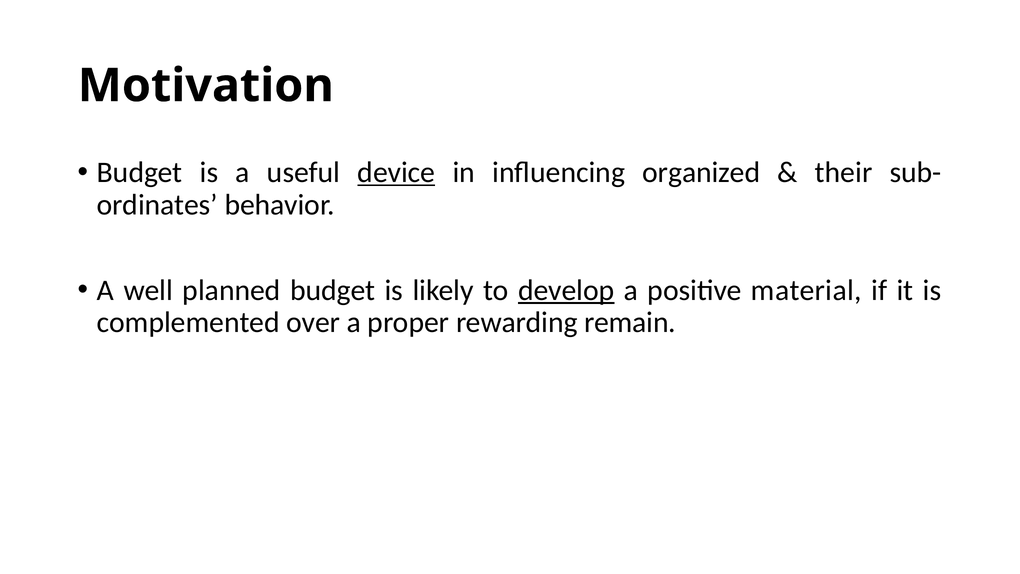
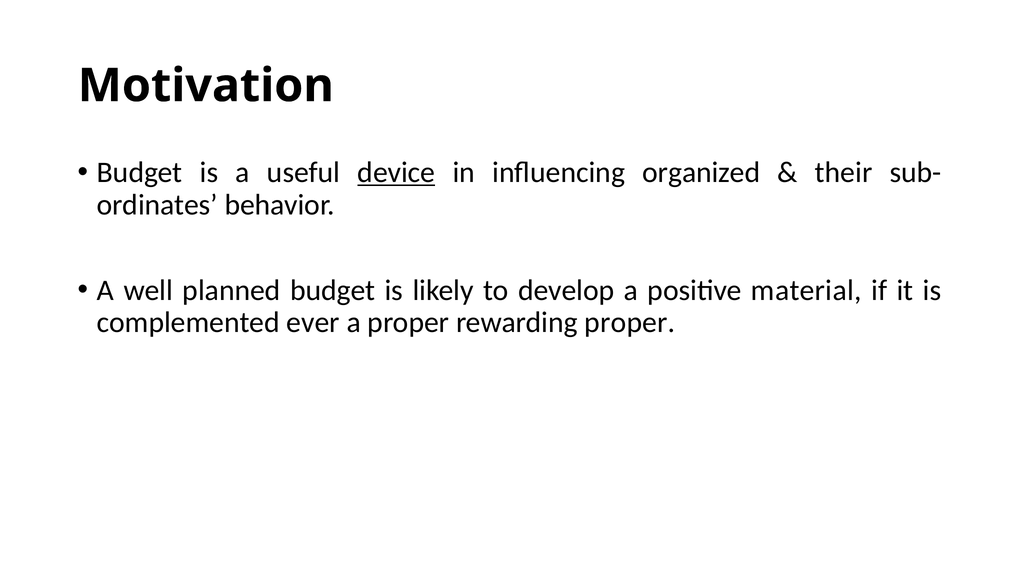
develop underline: present -> none
over: over -> ever
rewarding remain: remain -> proper
